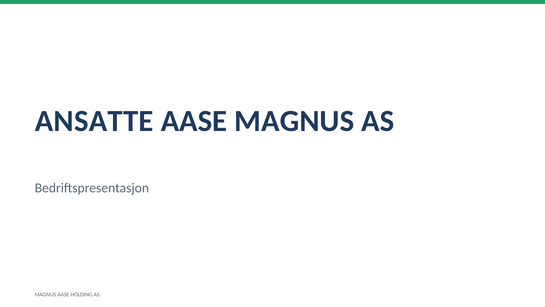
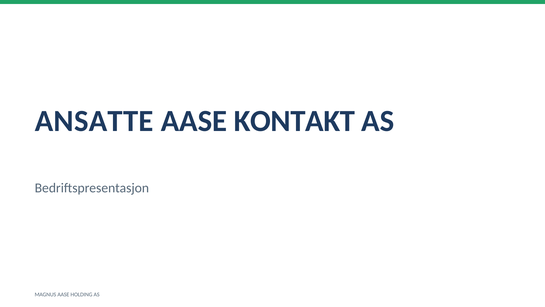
AASE MAGNUS: MAGNUS -> KONTAKT
